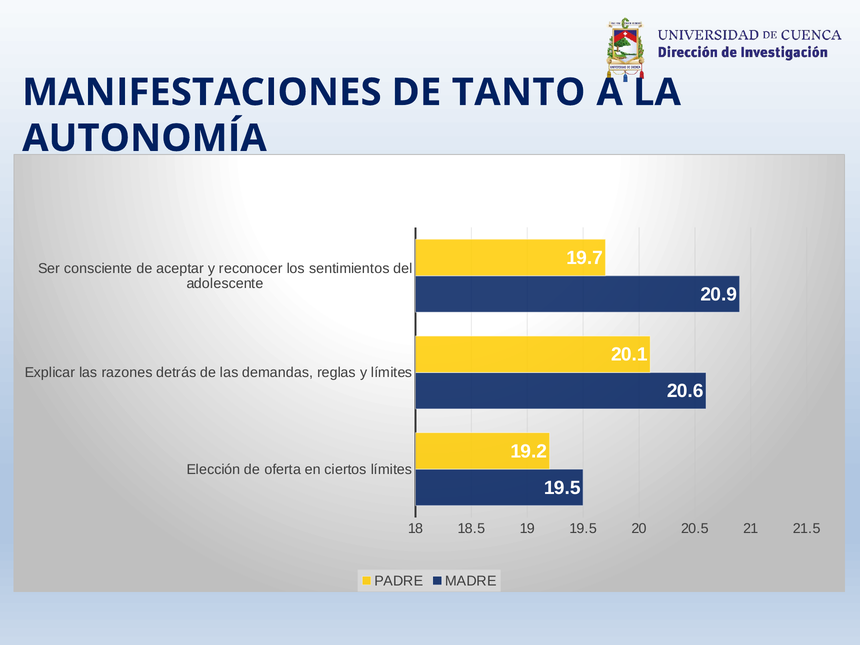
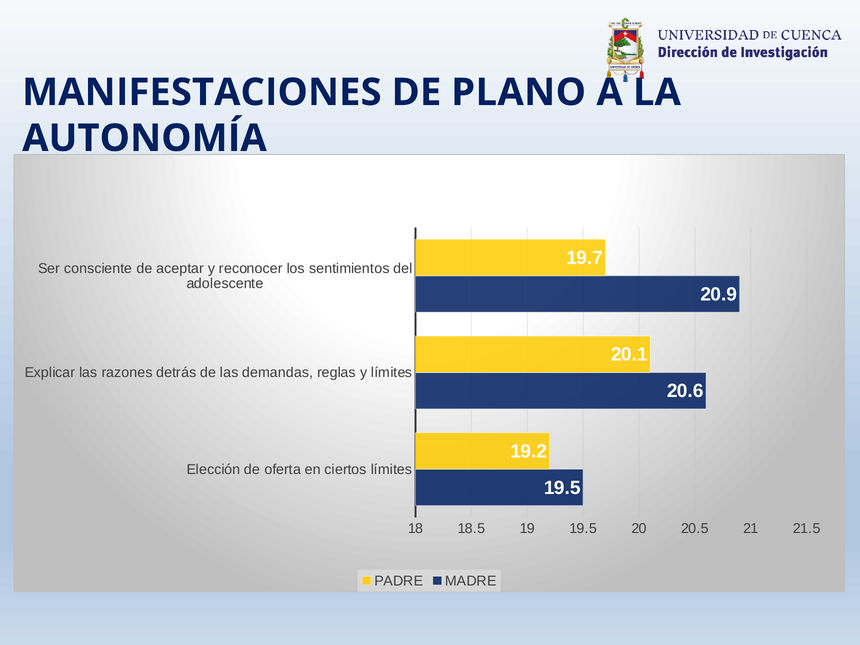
TANTO: TANTO -> PLANO
